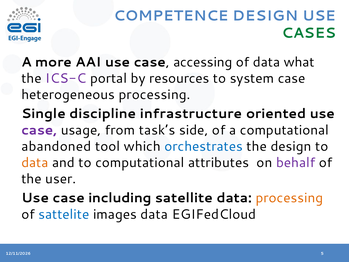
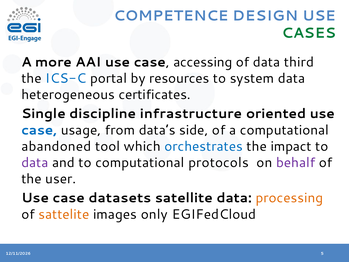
what: what -> third
ICS-C colour: purple -> blue
system case: case -> data
heterogeneous processing: processing -> certificates
case at (39, 130) colour: purple -> blue
task’s: task’s -> data’s
the design: design -> impact
data at (35, 163) colour: orange -> purple
attributes: attributes -> protocols
including: including -> datasets
sattelite colour: blue -> orange
images data: data -> only
